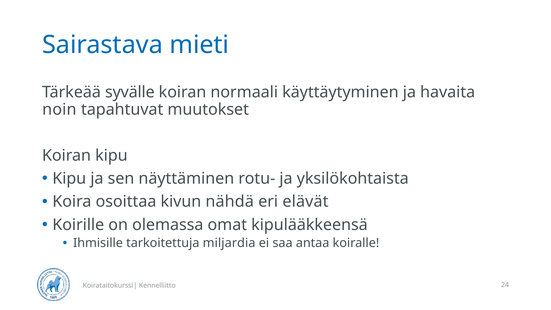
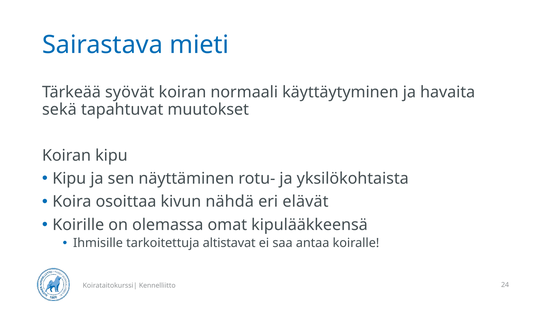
syvälle: syvälle -> syövät
noin: noin -> sekä
miljardia: miljardia -> altistavat
